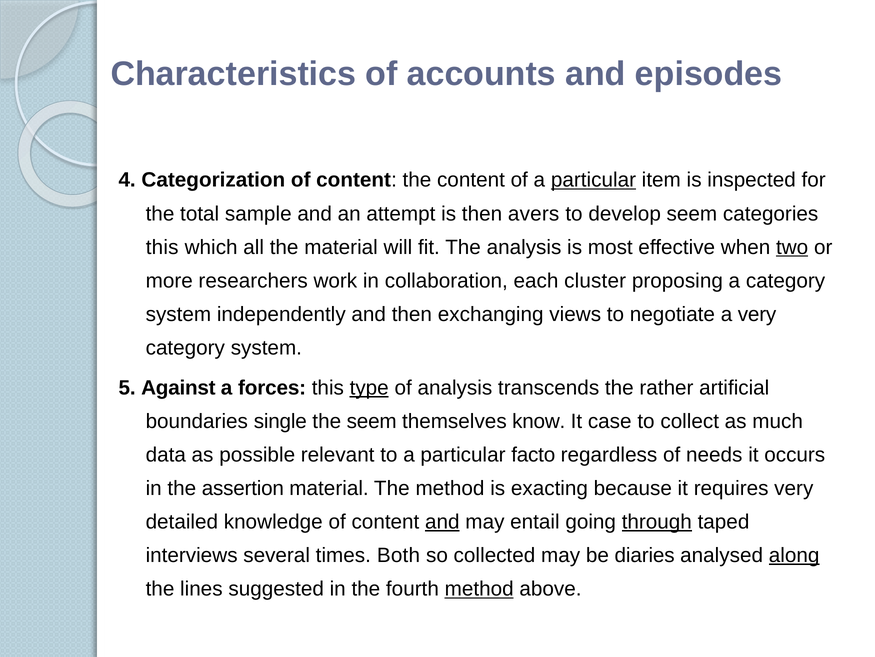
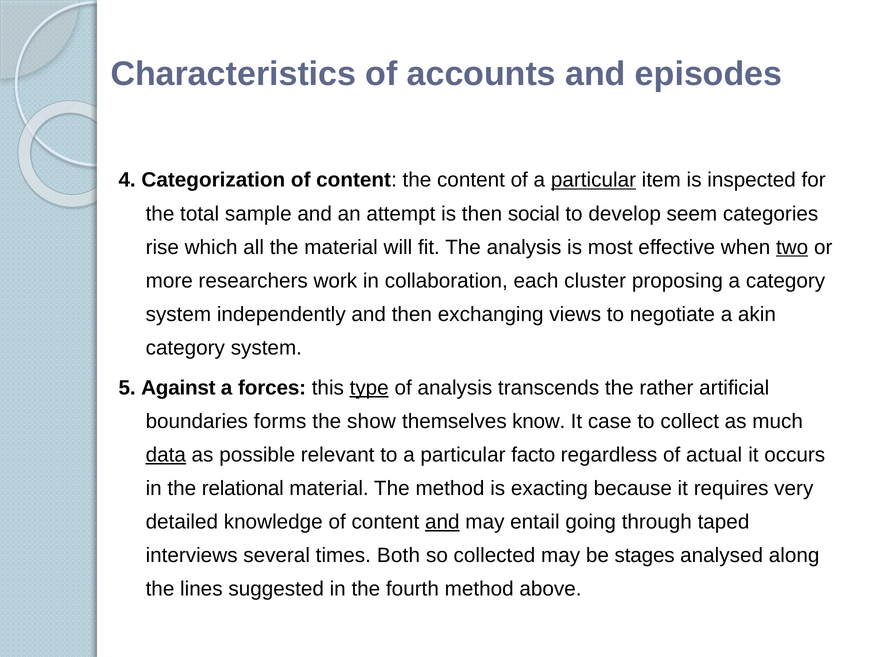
avers: avers -> social
this at (162, 247): this -> rise
a very: very -> akin
single: single -> forms
the seem: seem -> show
data underline: none -> present
needs: needs -> actual
assertion: assertion -> relational
through underline: present -> none
diaries: diaries -> stages
along underline: present -> none
method at (479, 588) underline: present -> none
